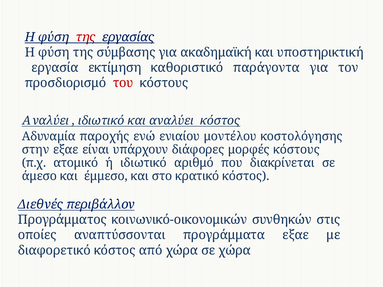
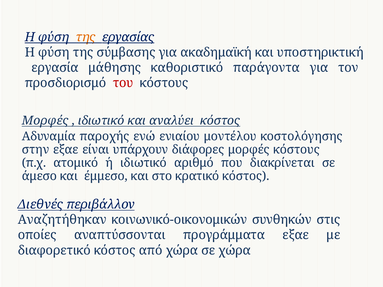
της at (86, 37) colour: red -> orange
εκτίμηση: εκτίμηση -> μάθησης
Αναλύει at (45, 121): Αναλύει -> Μορφές
Προγράμματος: Προγράμματος -> Αναζητήθηκαν
